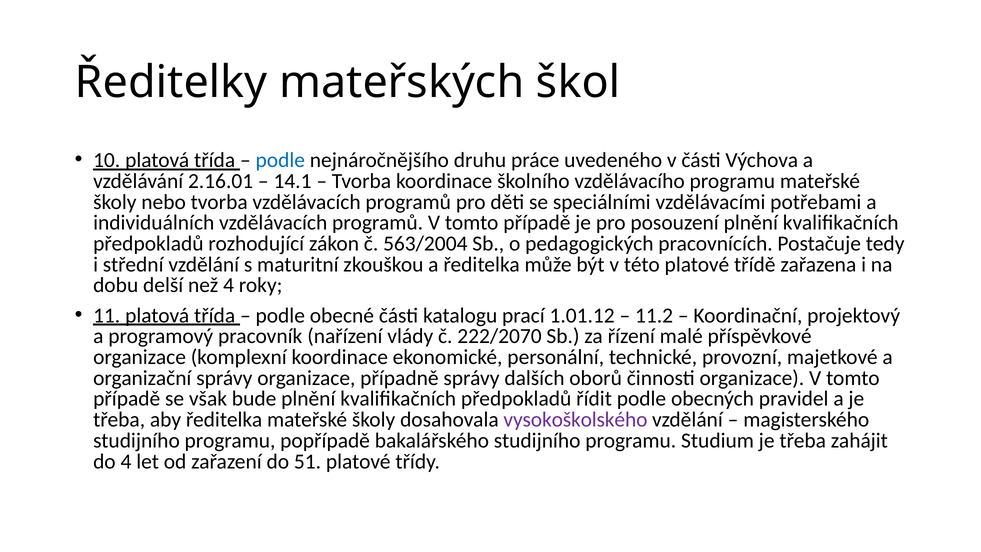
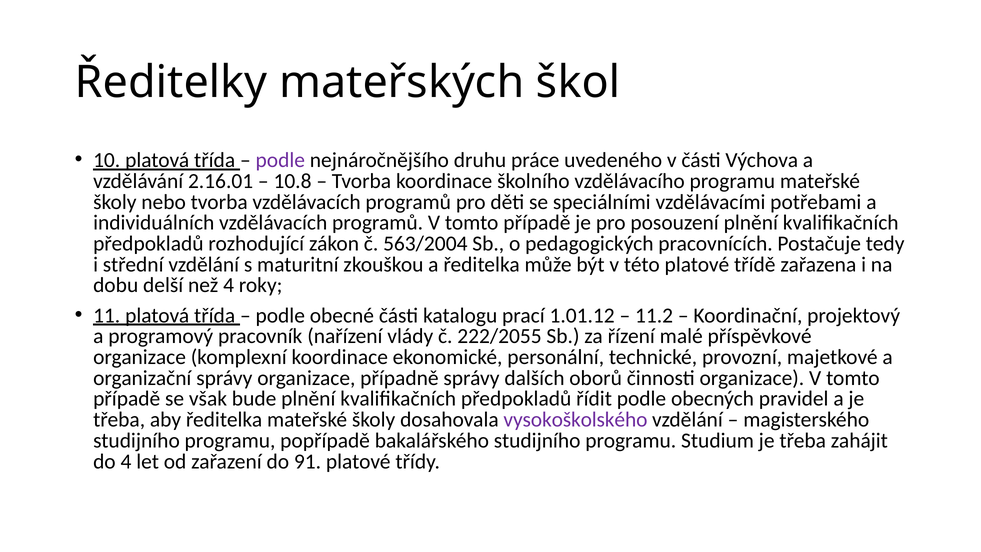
podle at (280, 160) colour: blue -> purple
14.1: 14.1 -> 10.8
222/2070: 222/2070 -> 222/2055
51: 51 -> 91
